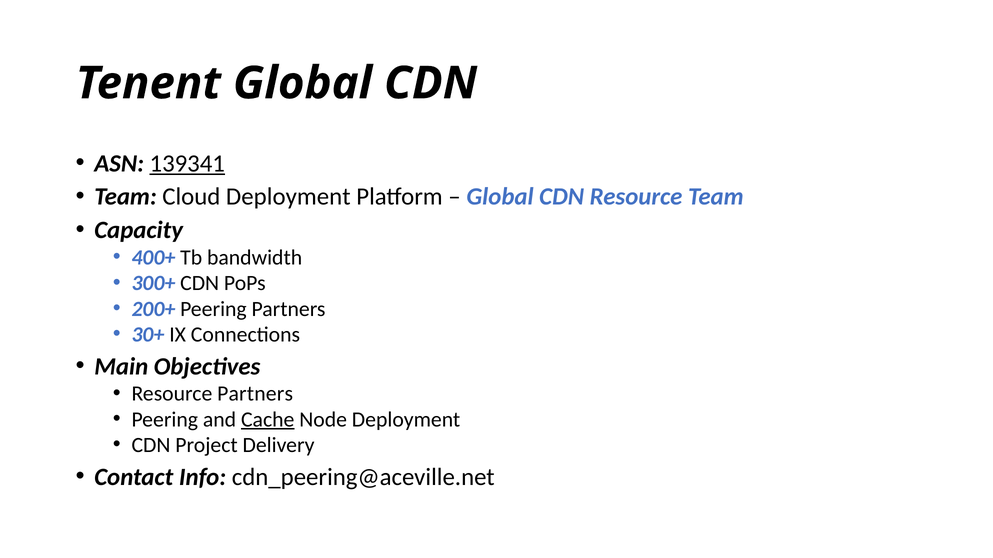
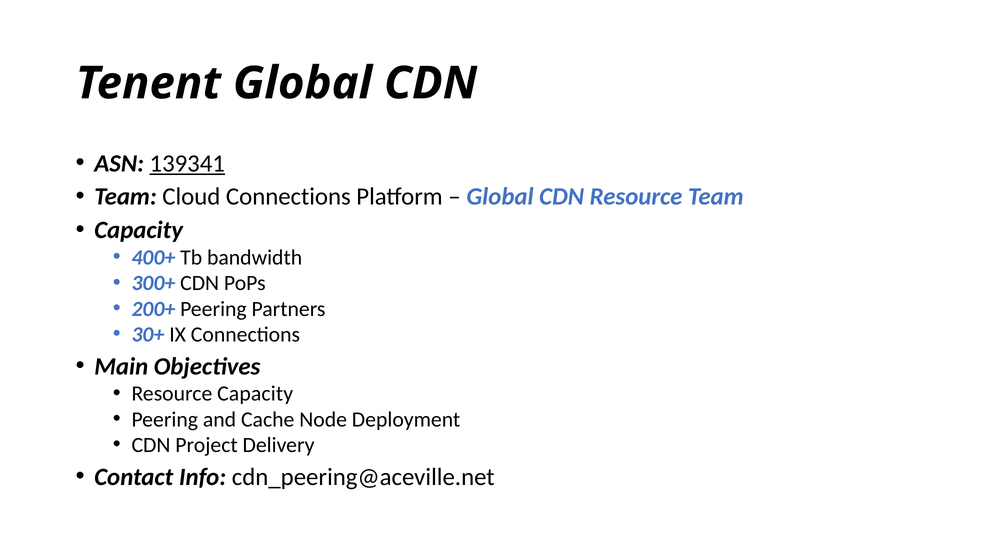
Cloud Deployment: Deployment -> Connections
Resource Partners: Partners -> Capacity
Cache underline: present -> none
